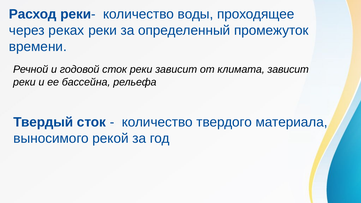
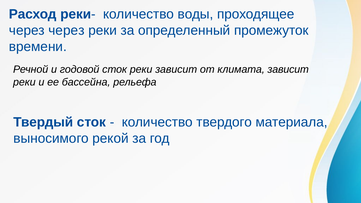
через реках: реках -> через
